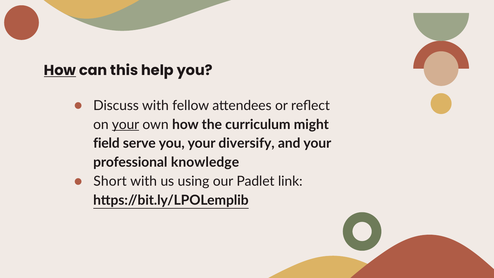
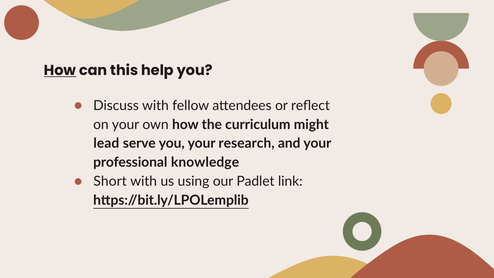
your at (126, 124) underline: present -> none
field: field -> lead
diversify: diversify -> research
